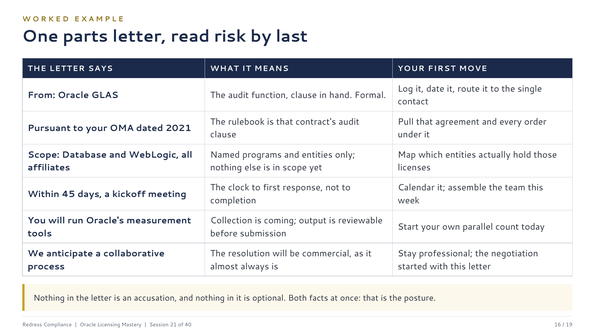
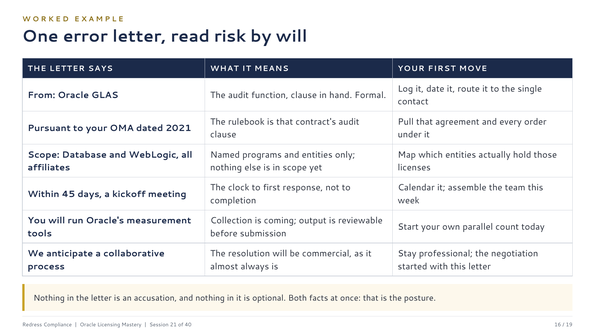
parts: parts -> error
by last: last -> will
